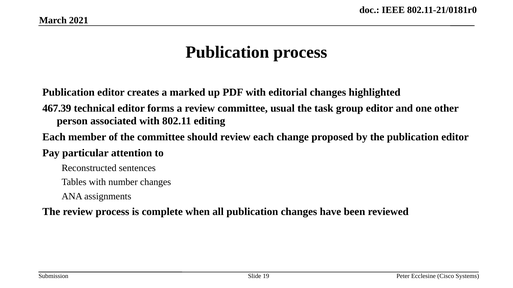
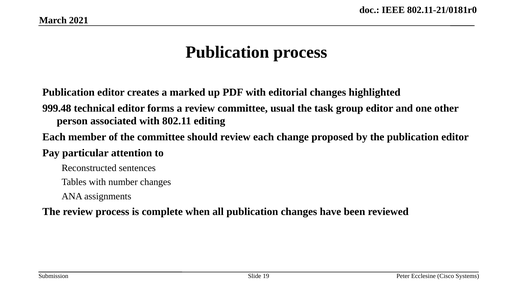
467.39: 467.39 -> 999.48
